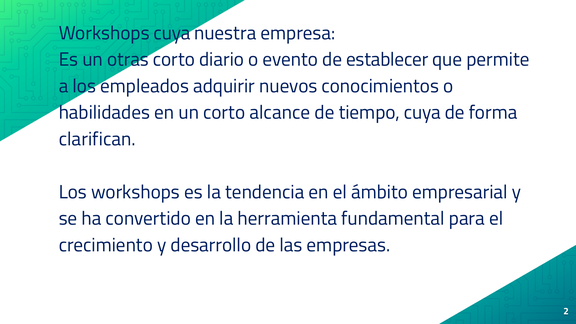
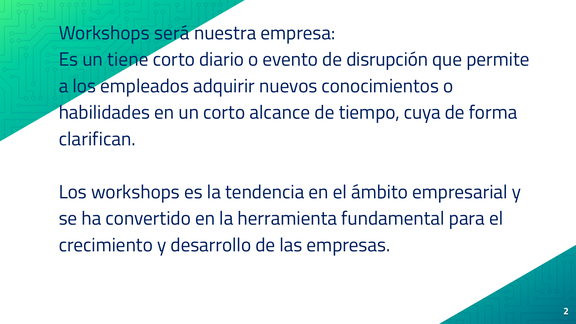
Workshops cuya: cuya -> será
otras: otras -> tiene
establecer: establecer -> disrupción
